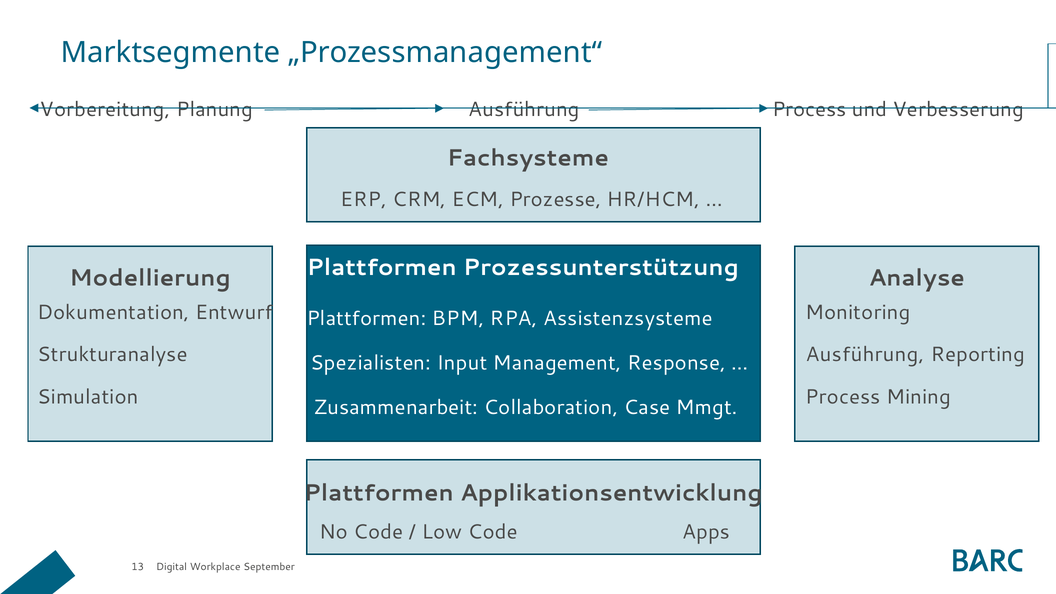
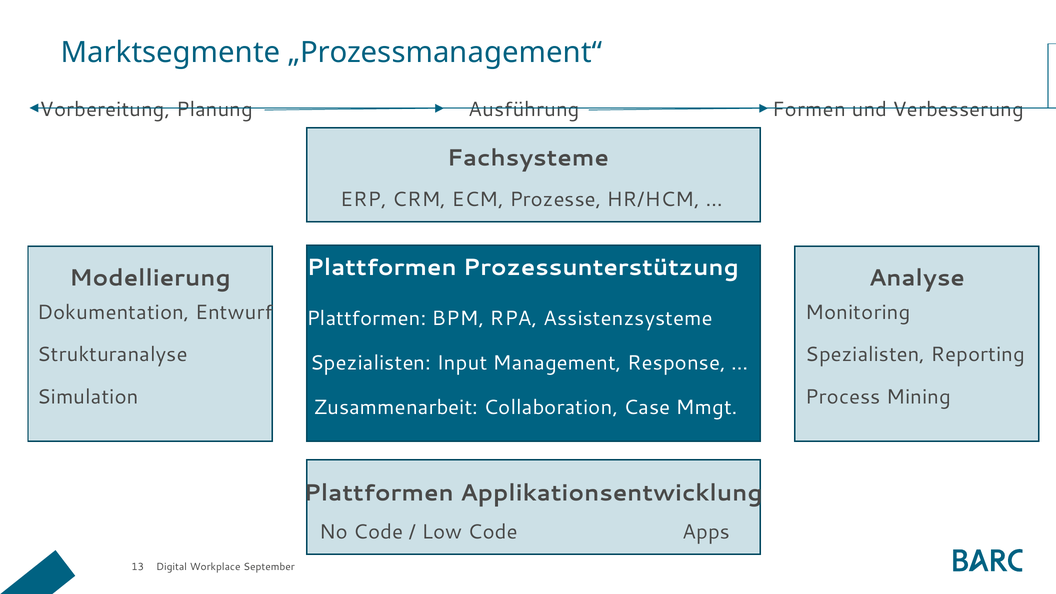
Ausführung Process: Process -> Formen
Ausführung at (865, 355): Ausführung -> Spezialisten
